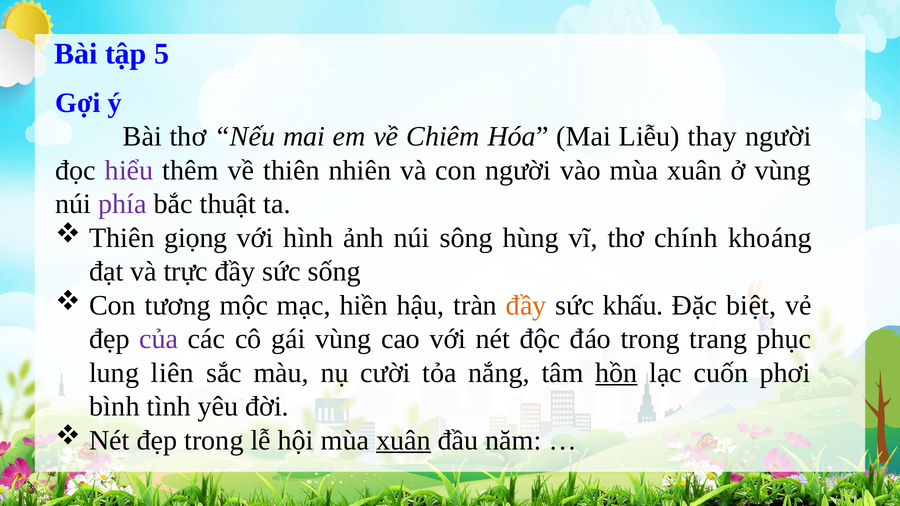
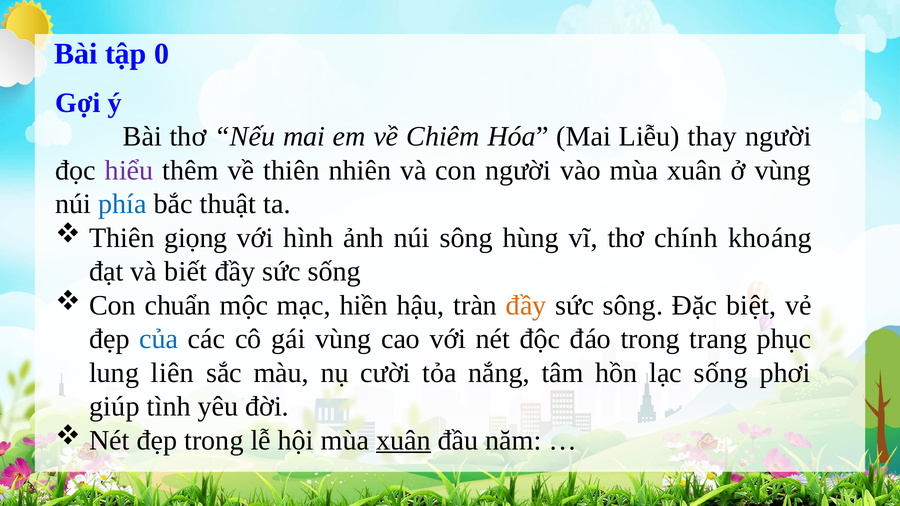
5: 5 -> 0
phía colour: purple -> blue
trực: trực -> biết
tương: tương -> chuẩn
sức khấu: khấu -> sông
của colour: purple -> blue
hồn underline: present -> none
lạc cuốn: cuốn -> sống
bình: bình -> giúp
